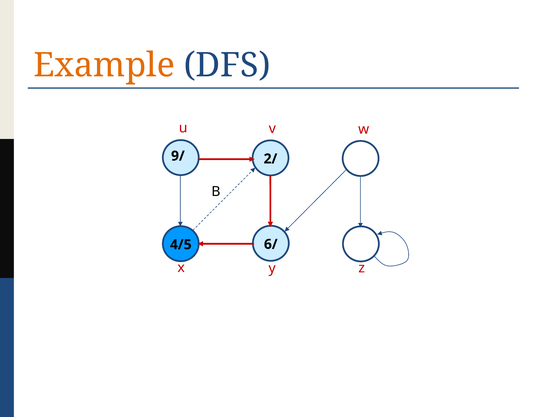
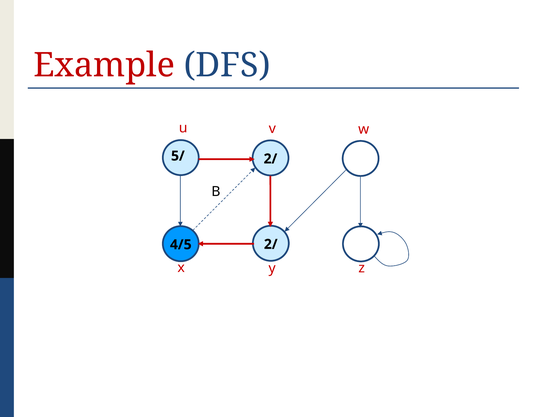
Example colour: orange -> red
9/: 9/ -> 5/
4/5 6/: 6/ -> 2/
